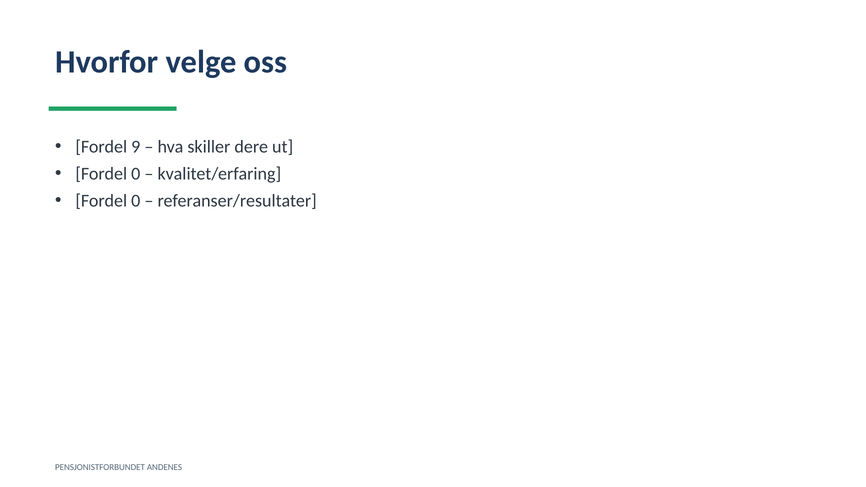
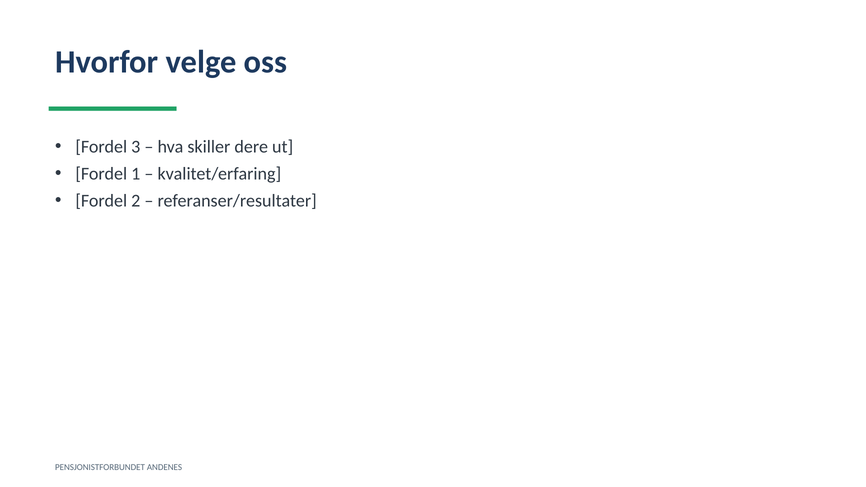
9: 9 -> 3
0 at (136, 174): 0 -> 1
0 at (136, 201): 0 -> 2
